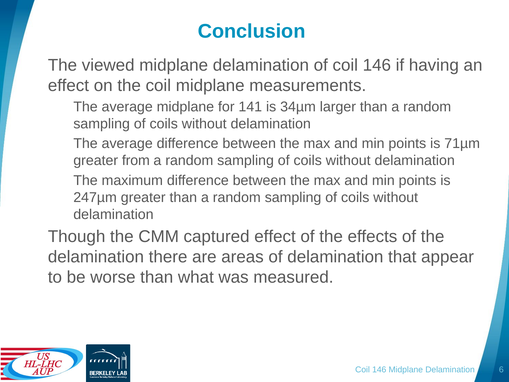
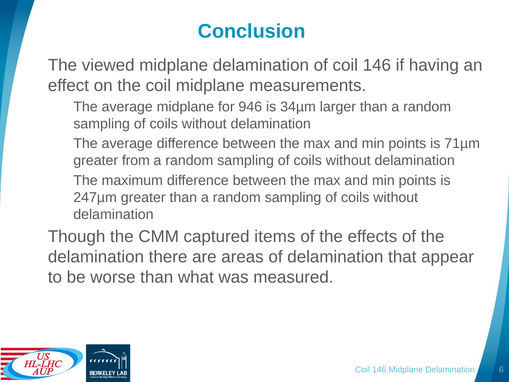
141: 141 -> 946
captured effect: effect -> items
